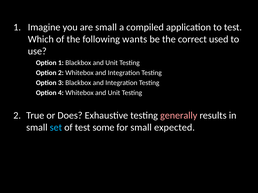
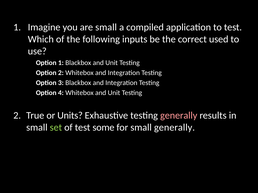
wants: wants -> inputs
Does: Does -> Units
set colour: light blue -> light green
small expected: expected -> generally
